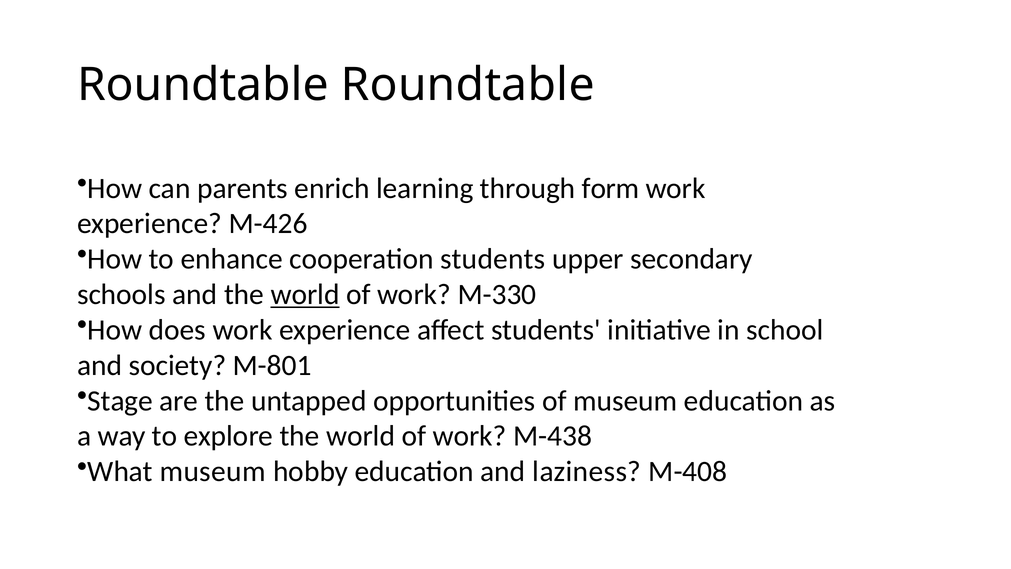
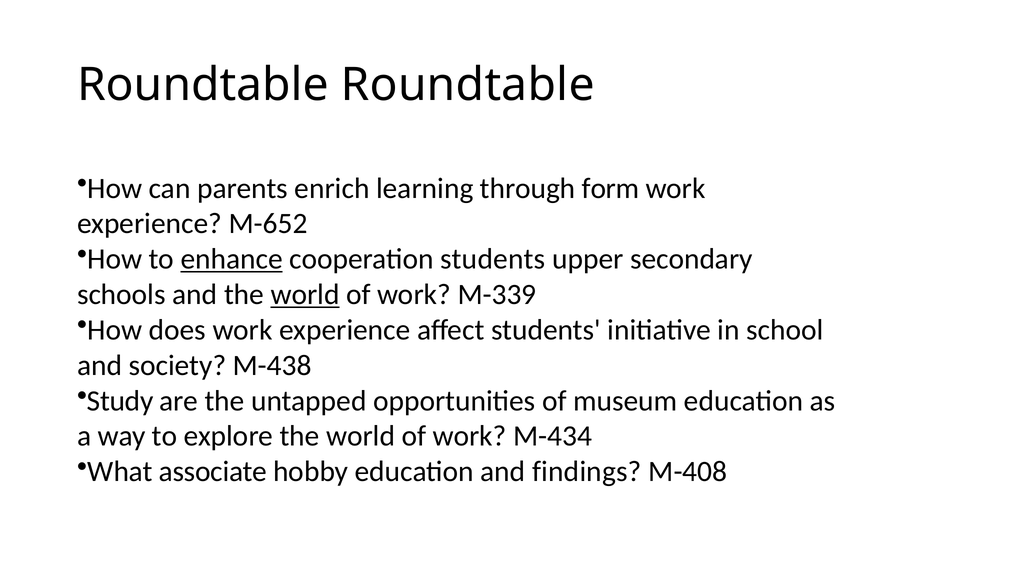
M-426: M-426 -> M-652
enhance underline: none -> present
M-330: M-330 -> M-339
M-801: M-801 -> M-438
Stage: Stage -> Study
M-438: M-438 -> M-434
What museum: museum -> associate
laziness: laziness -> findings
